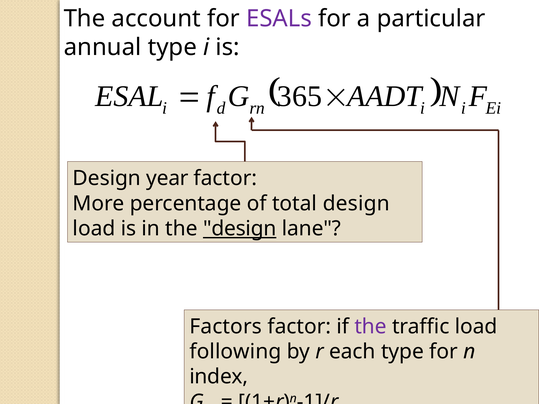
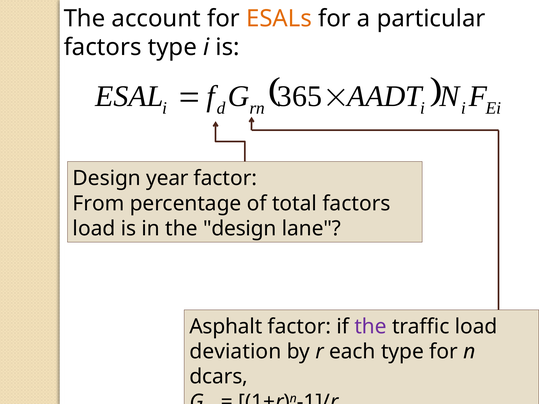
ESALs colour: purple -> orange
annual at (103, 47): annual -> factors
More: More -> From
total design: design -> factors
design at (240, 229) underline: present -> none
Factors: Factors -> Asphalt
following: following -> deviation
index: index -> dcars
